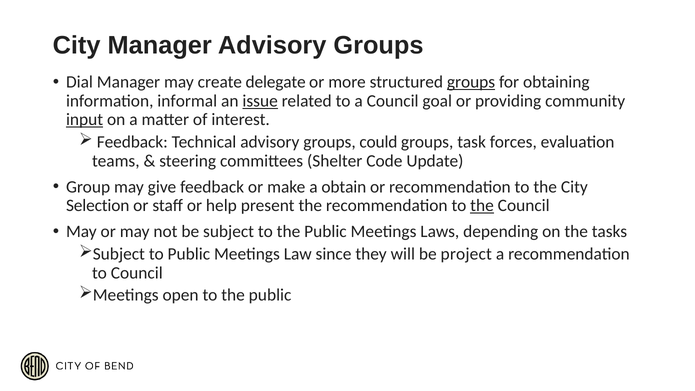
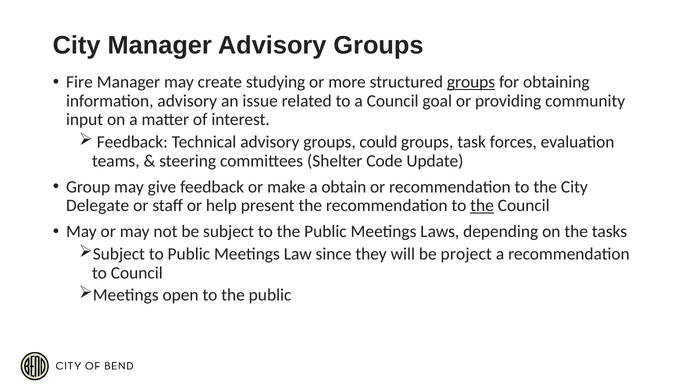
Dial: Dial -> Fire
delegate: delegate -> studying
information informal: informal -> advisory
issue underline: present -> none
input underline: present -> none
Selection: Selection -> Delegate
